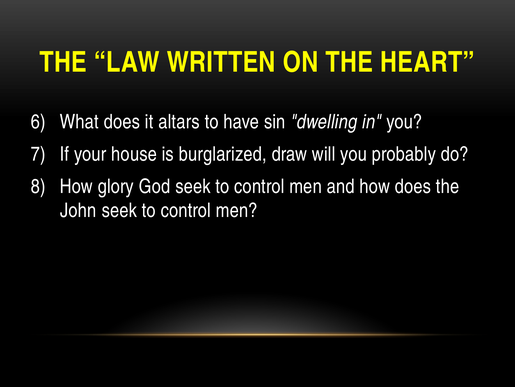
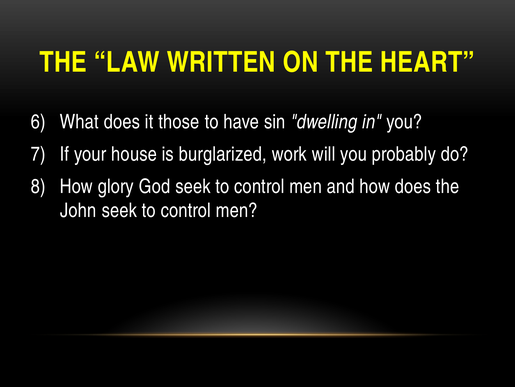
altars: altars -> those
draw: draw -> work
